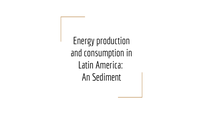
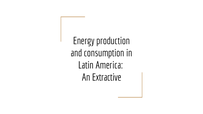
Sediment: Sediment -> Extractive
